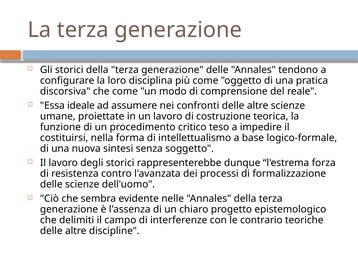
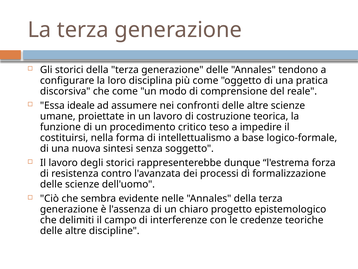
contrario: contrario -> credenze
